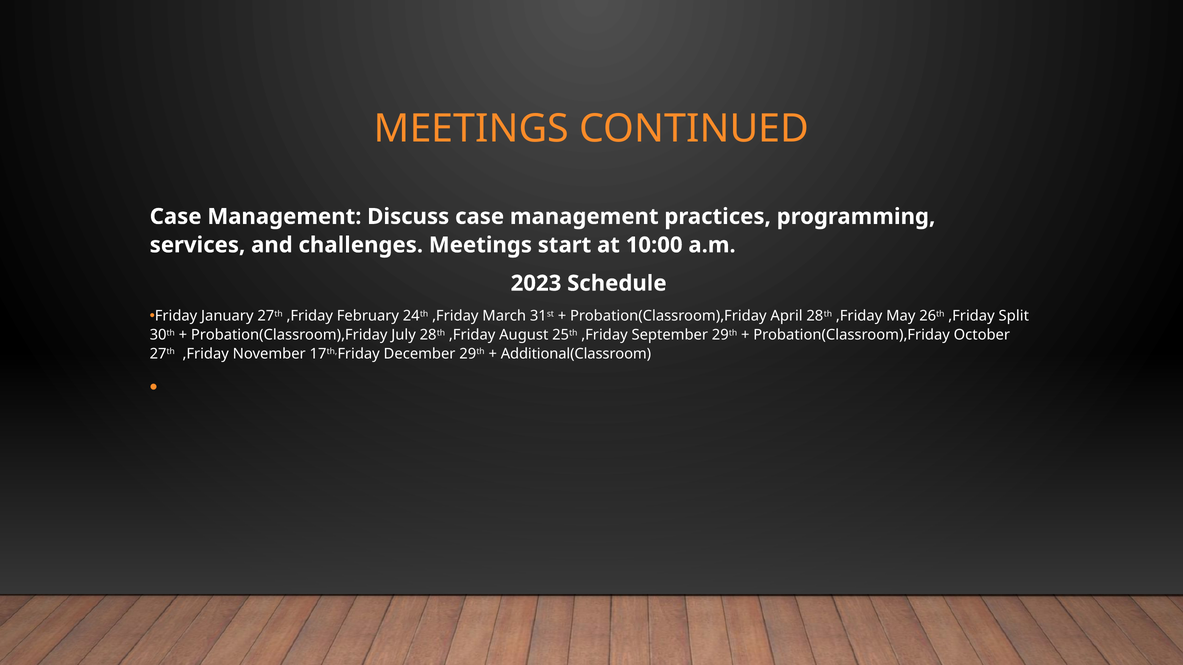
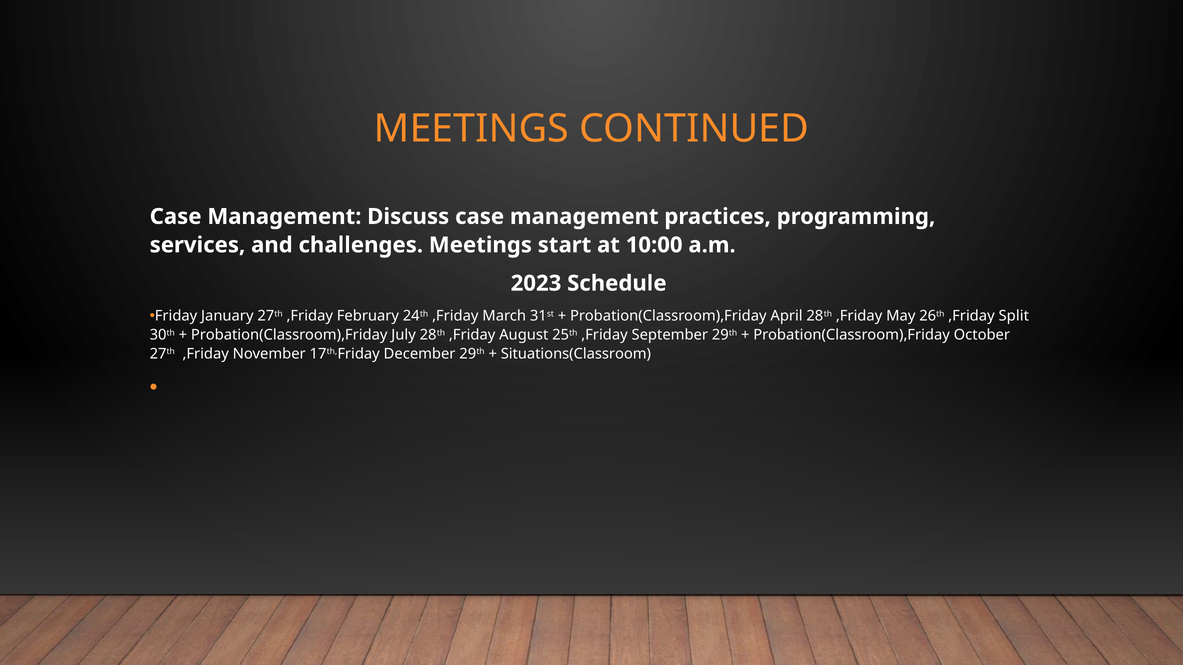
Additional(Classroom: Additional(Classroom -> Situations(Classroom
